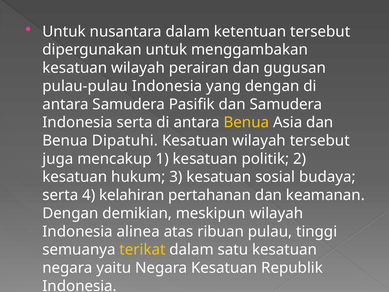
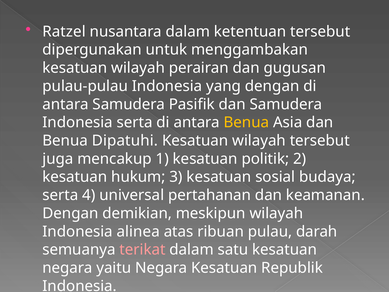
Untuk at (64, 32): Untuk -> Ratzel
kelahiran: kelahiran -> universal
tinggi: tinggi -> darah
terikat colour: yellow -> pink
